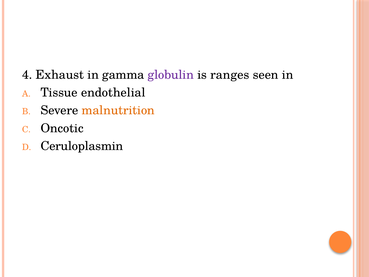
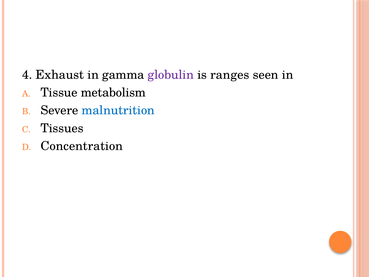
endothelial: endothelial -> metabolism
malnutrition colour: orange -> blue
Oncotic: Oncotic -> Tissues
Ceruloplasmin: Ceruloplasmin -> Concentration
